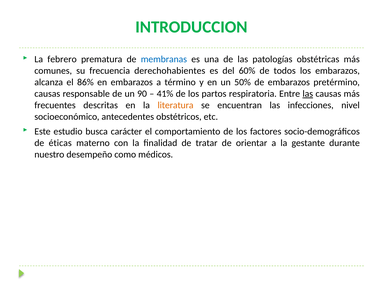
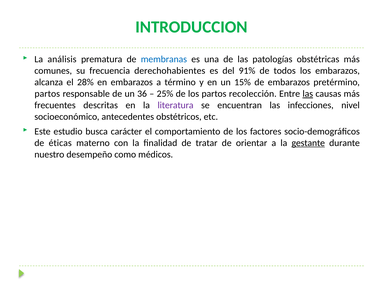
febrero: febrero -> análisis
60%: 60% -> 91%
86%: 86% -> 28%
50%: 50% -> 15%
causas at (47, 94): causas -> partos
90: 90 -> 36
41%: 41% -> 25%
respiratoria: respiratoria -> recolección
literatura colour: orange -> purple
gestante underline: none -> present
